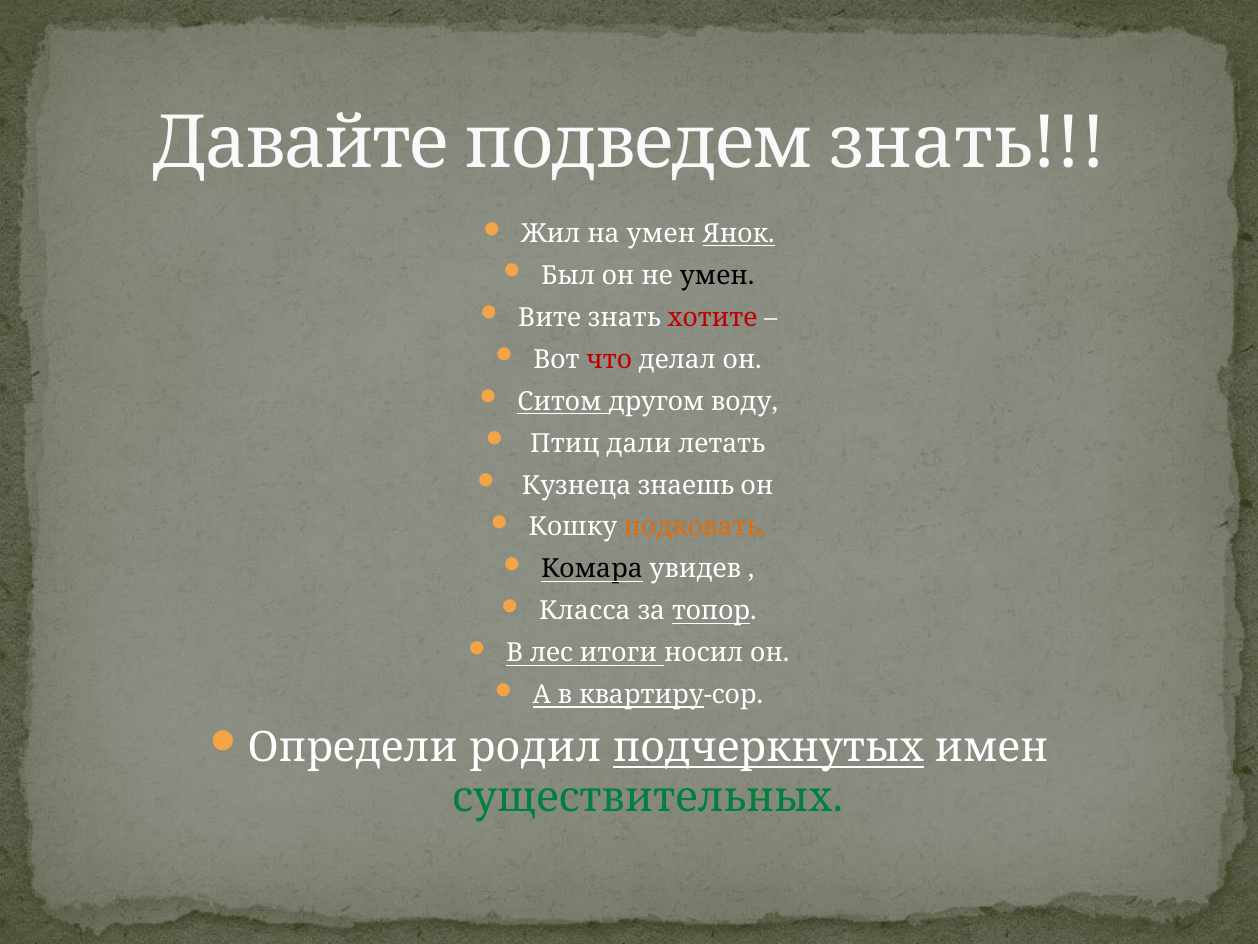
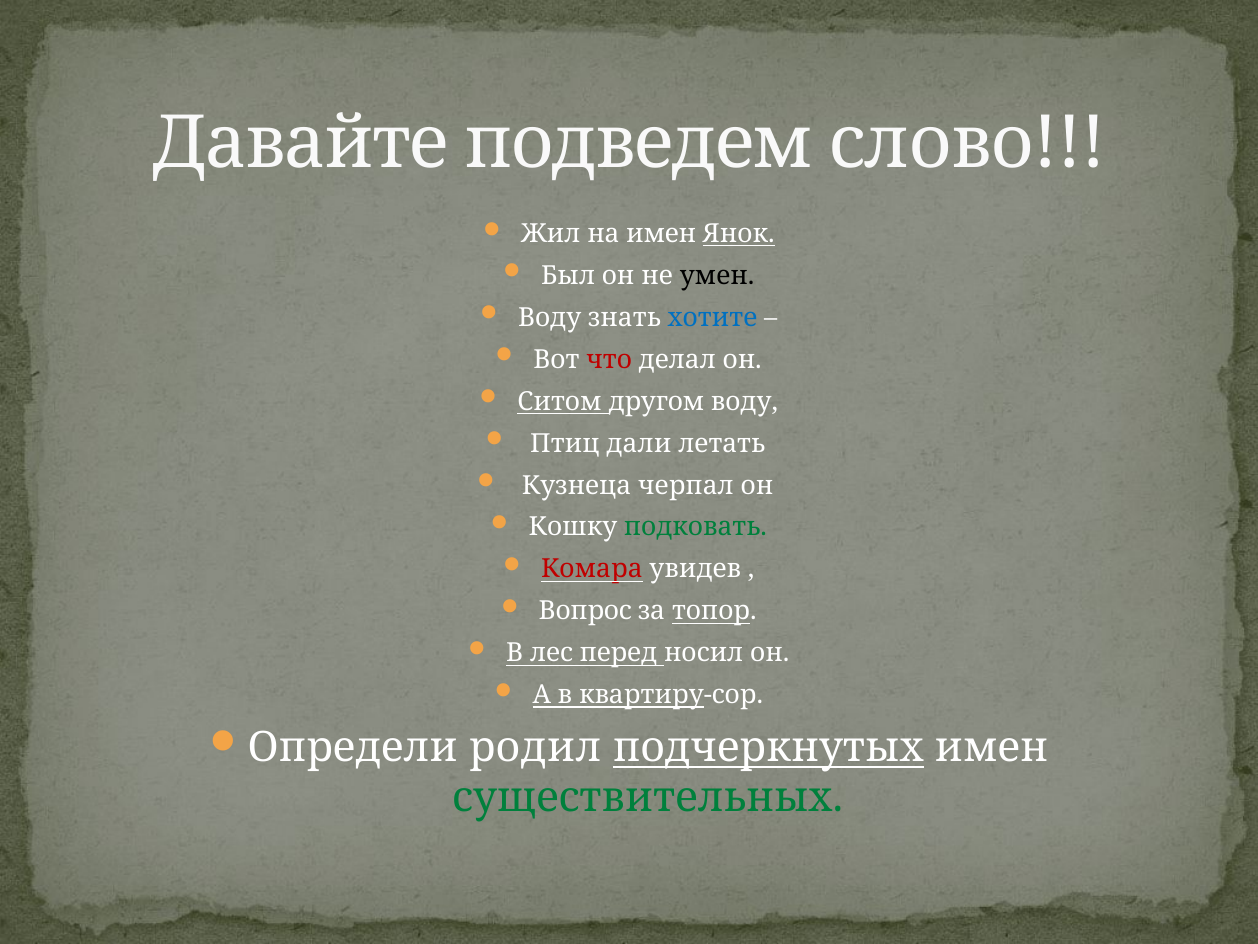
подведем знать: знать -> слово
на умен: умен -> имен
Вите at (550, 317): Вите -> Воду
хотите colour: red -> blue
знаешь: знаешь -> черпал
подковать colour: orange -> green
Комара colour: black -> red
Класса: Класса -> Вопрос
итоги: итоги -> перед
